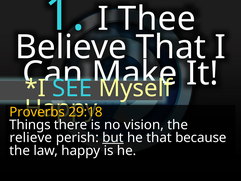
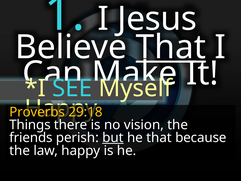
Thee: Thee -> Jesus
That at (171, 47) underline: none -> present
relieve: relieve -> friends
